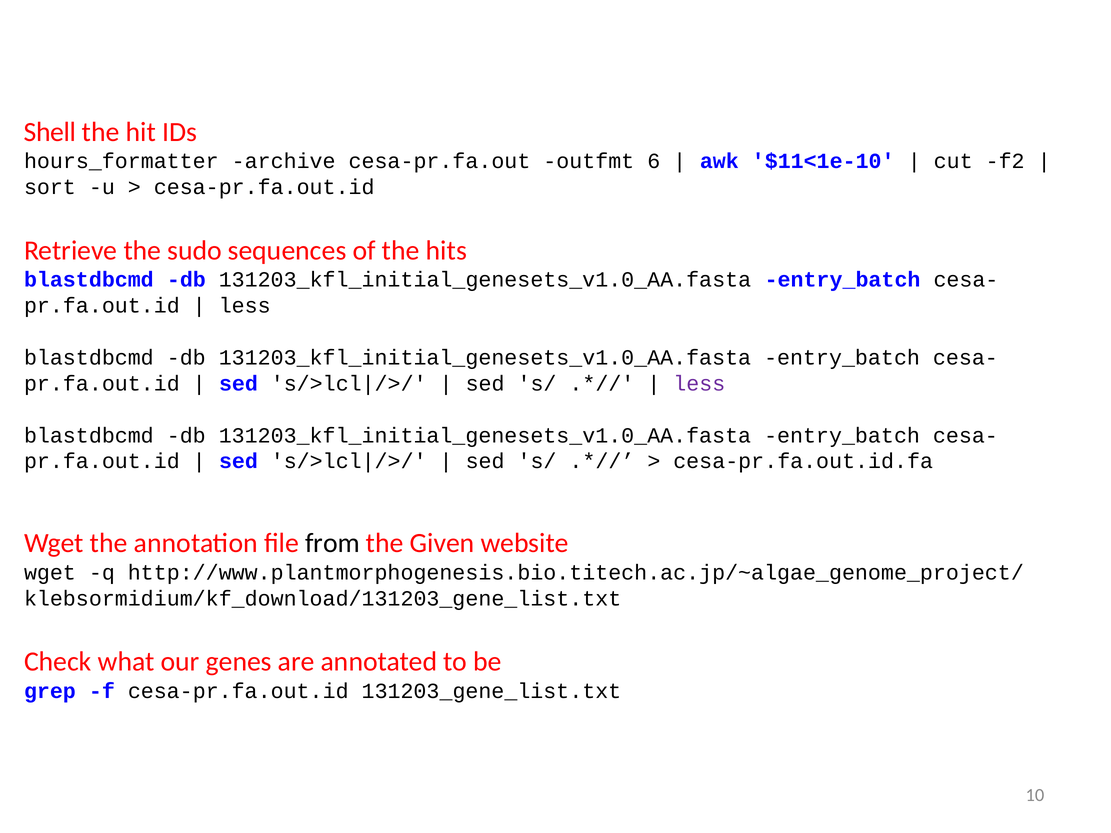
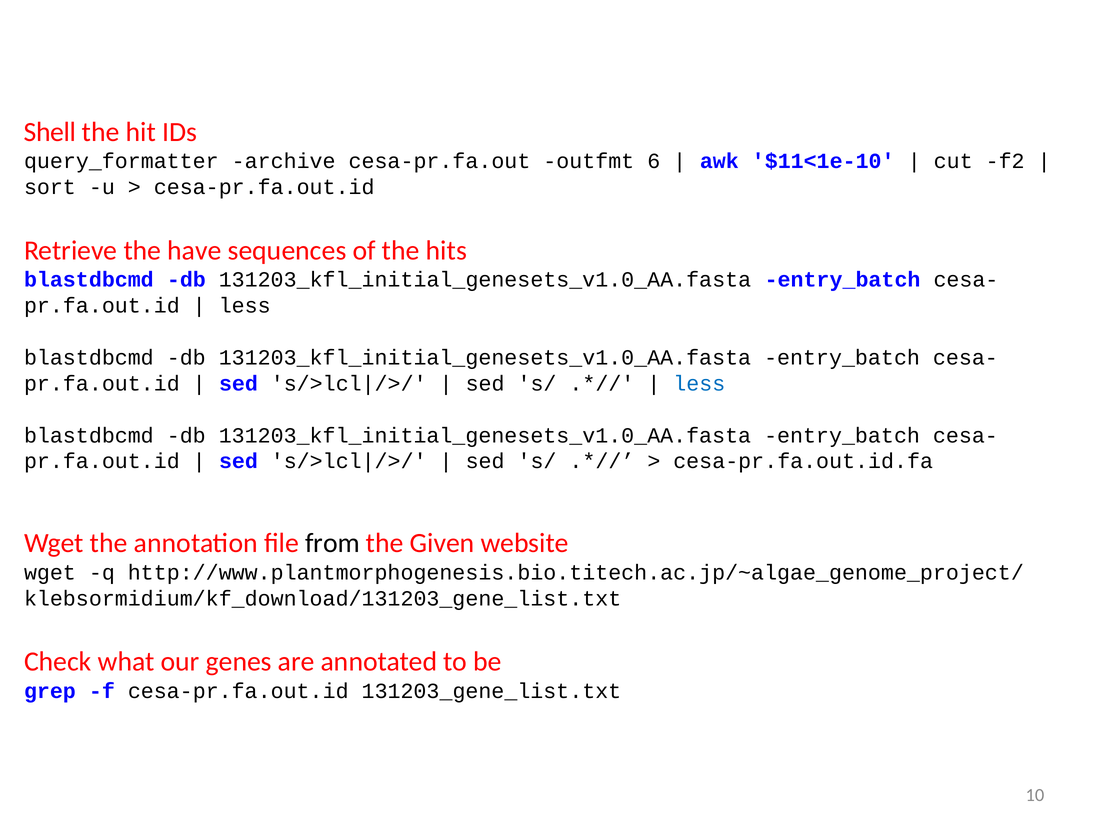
hours_formatter: hours_formatter -> query_formatter
sudo: sudo -> have
less at (699, 384) colour: purple -> blue
